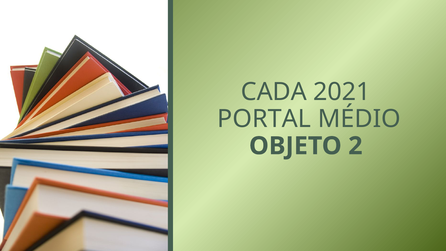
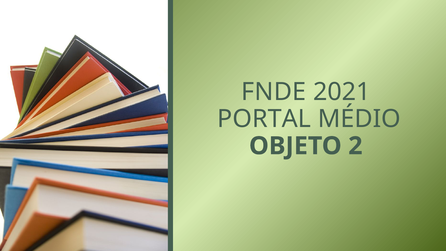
CADA: CADA -> FNDE
